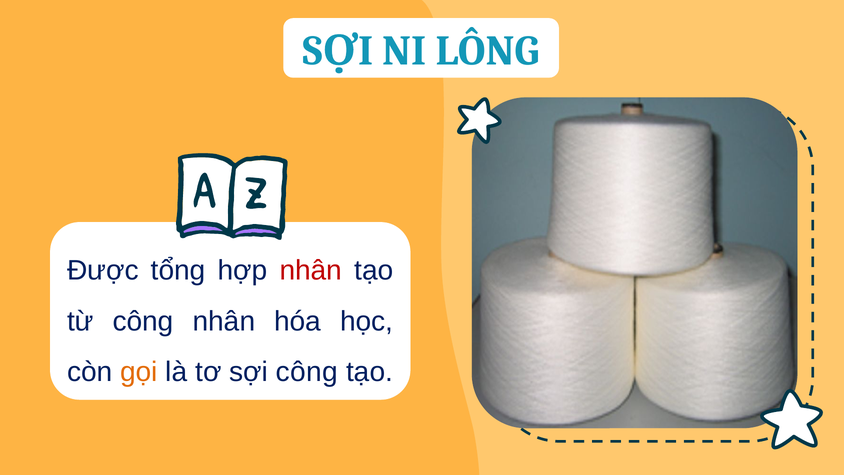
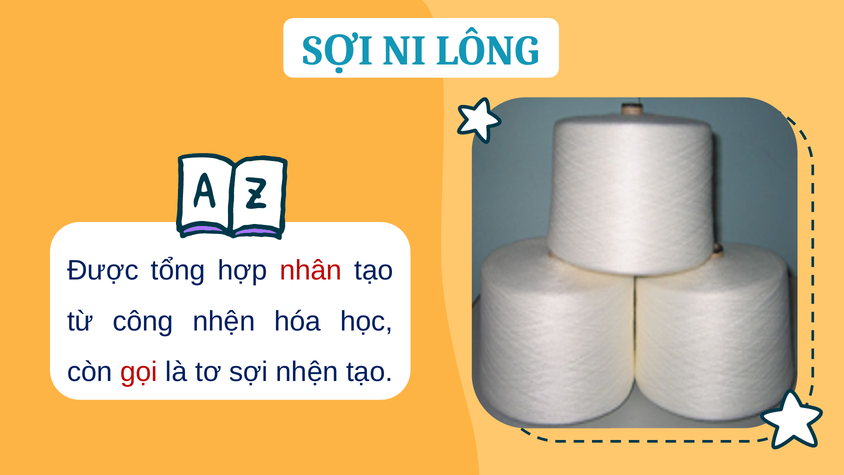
công nhân: nhân -> nhện
gọi colour: orange -> red
sợi công: công -> nhện
